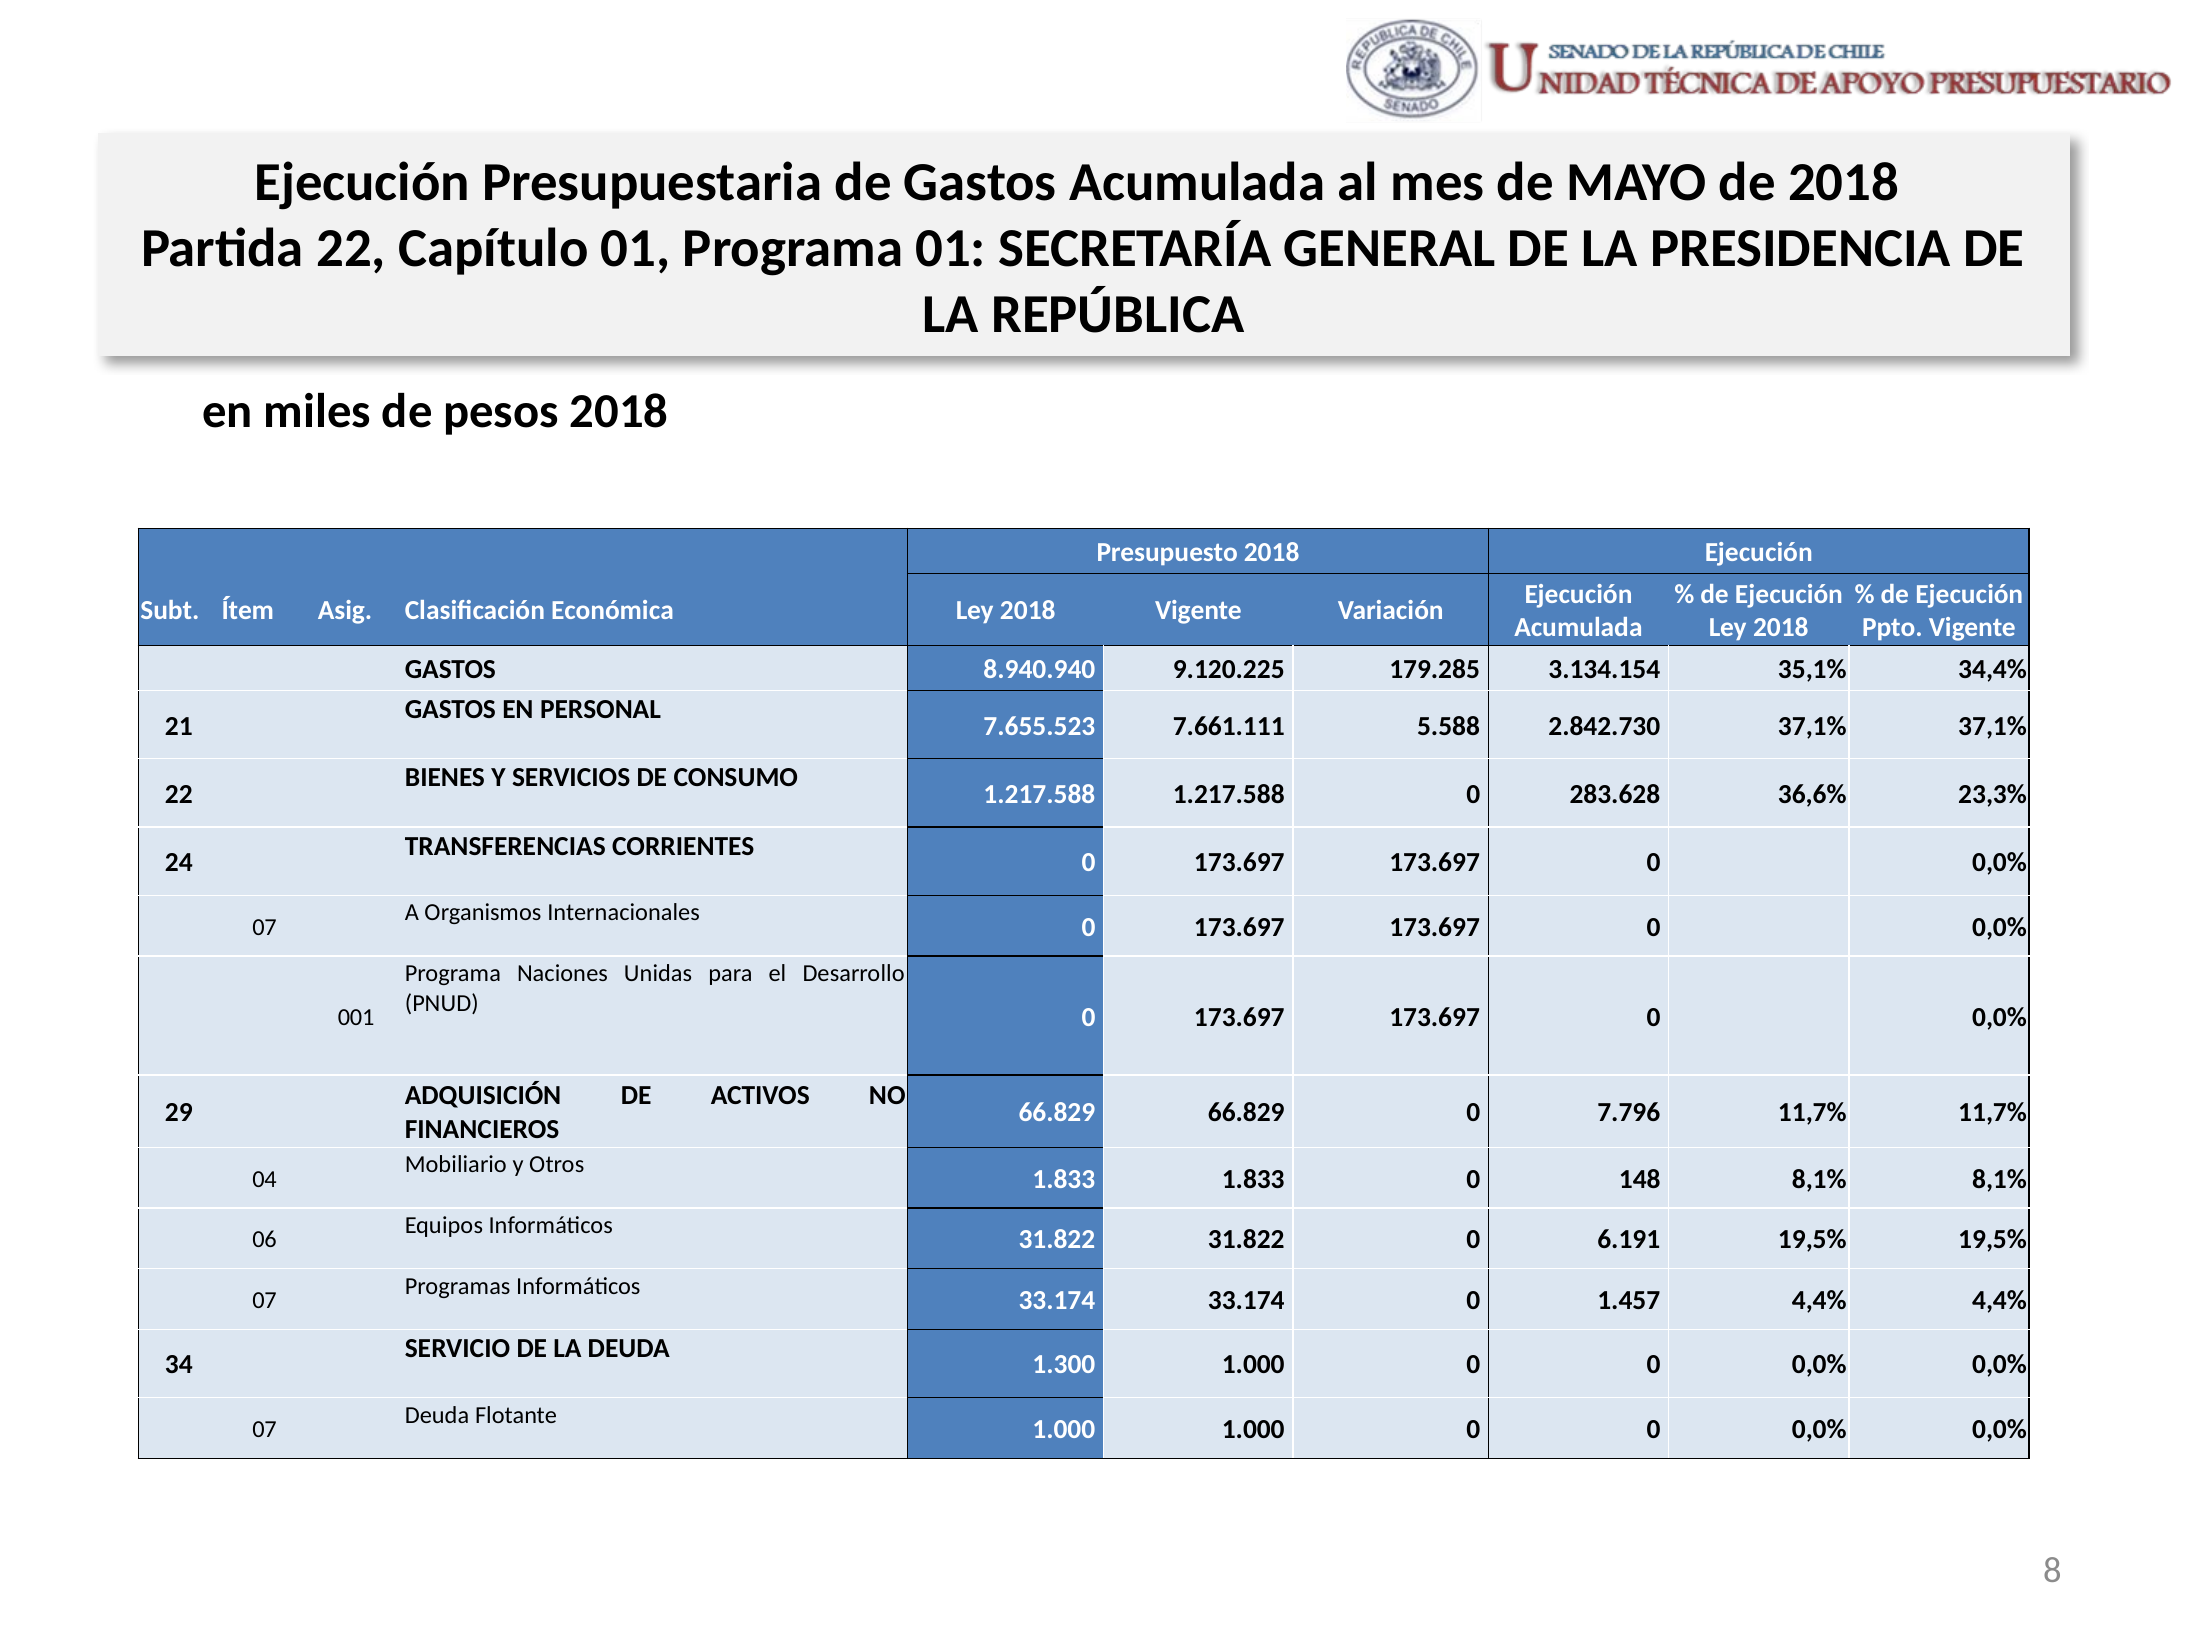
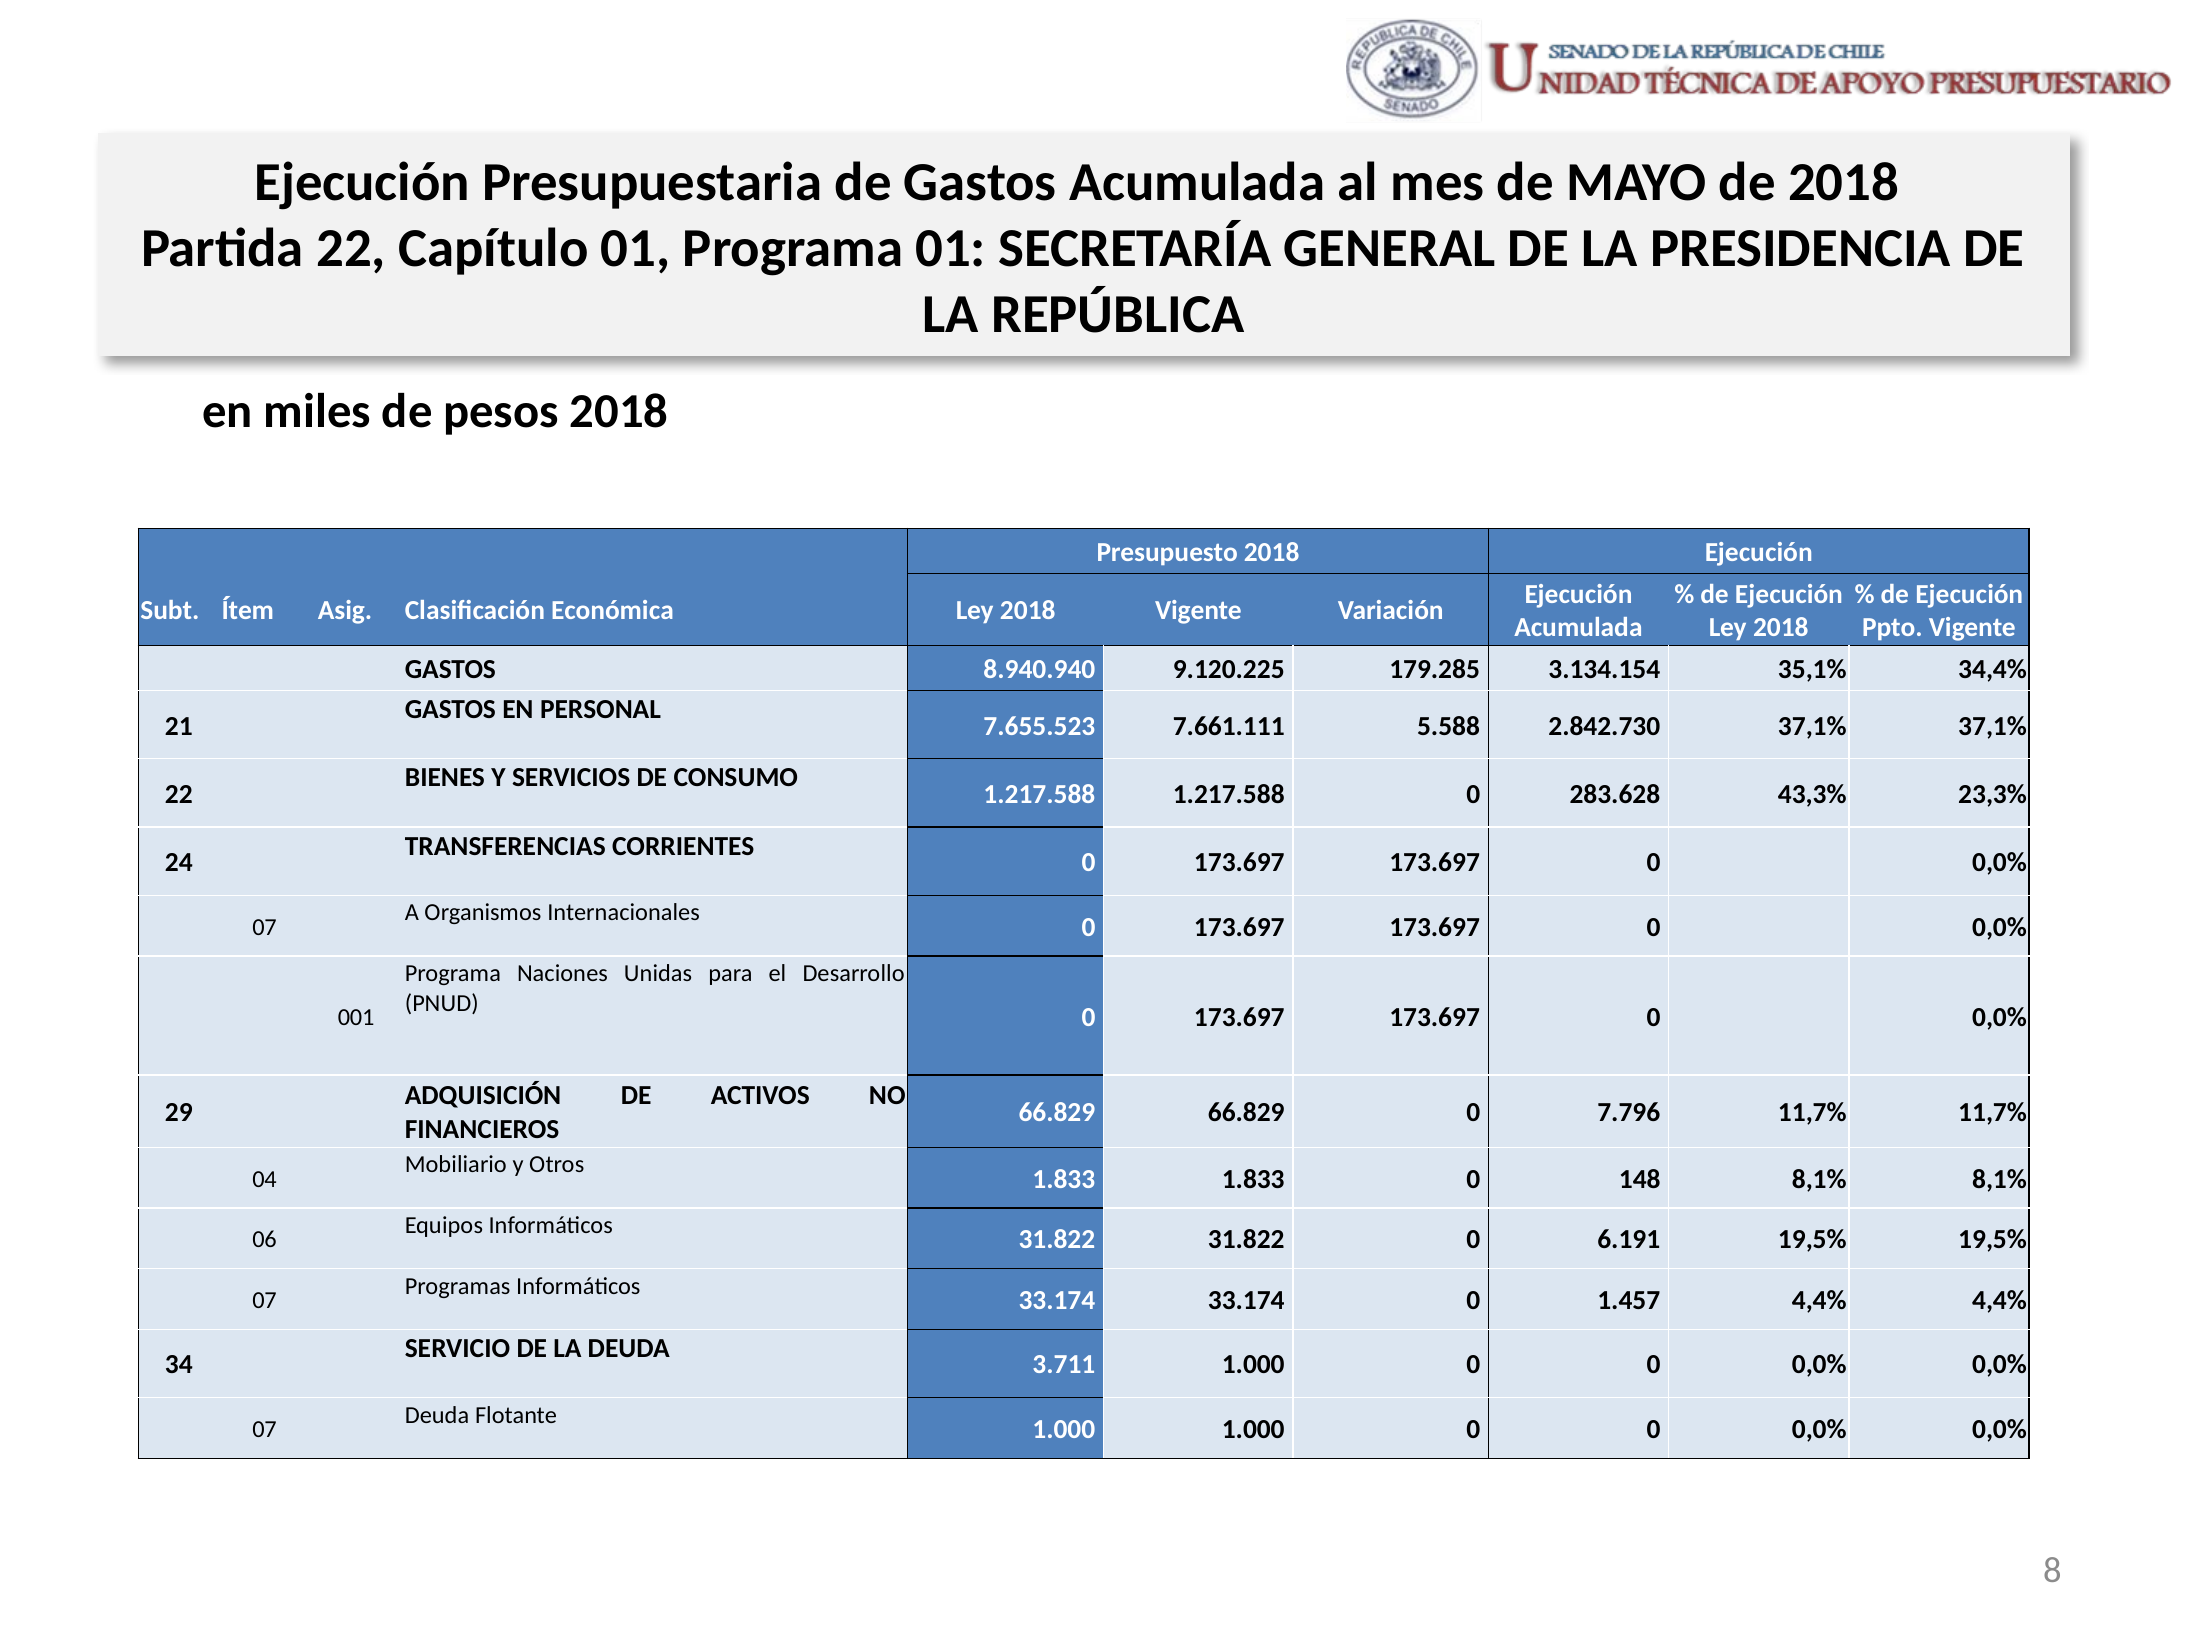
36,6%: 36,6% -> 43,3%
1.300: 1.300 -> 3.711
